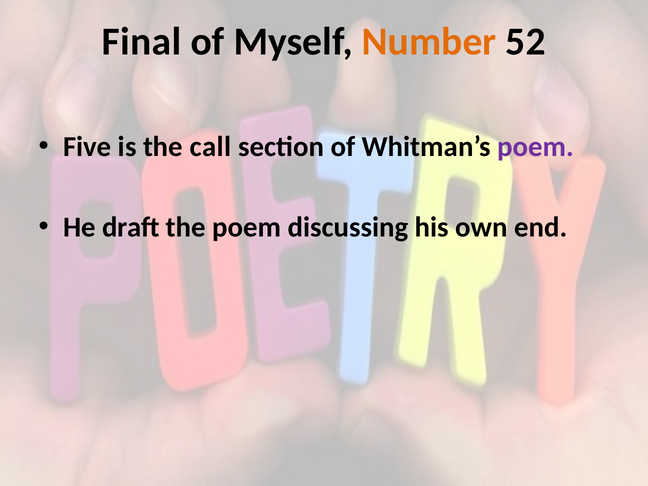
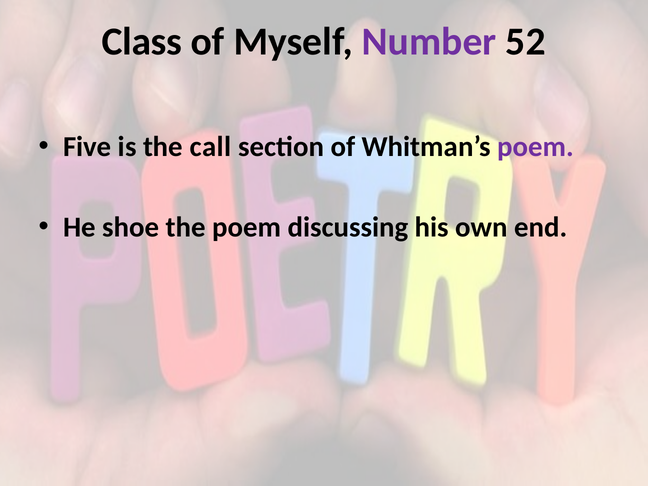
Final: Final -> Class
Number colour: orange -> purple
draft: draft -> shoe
